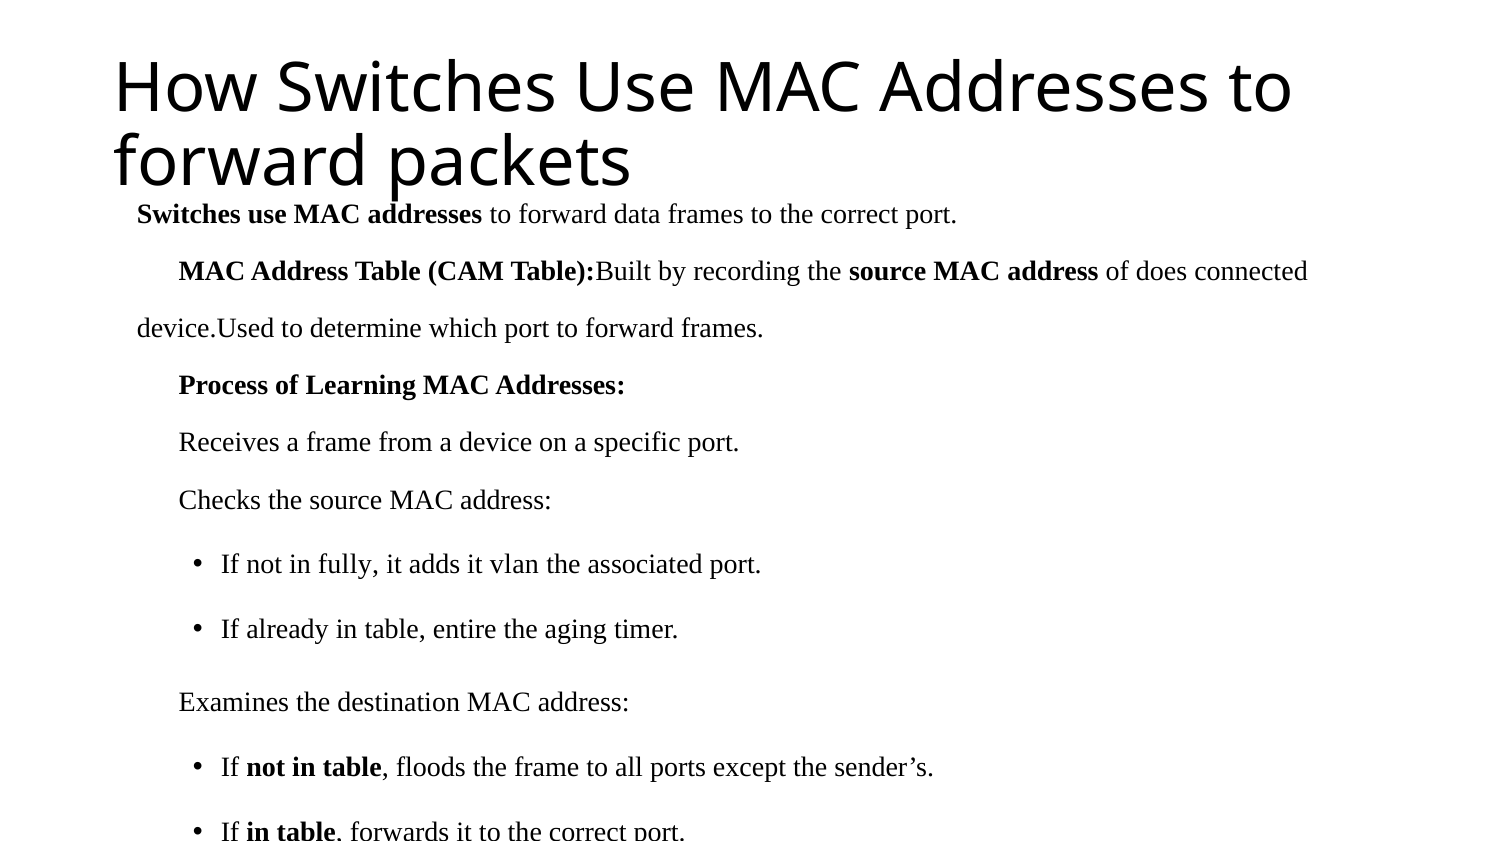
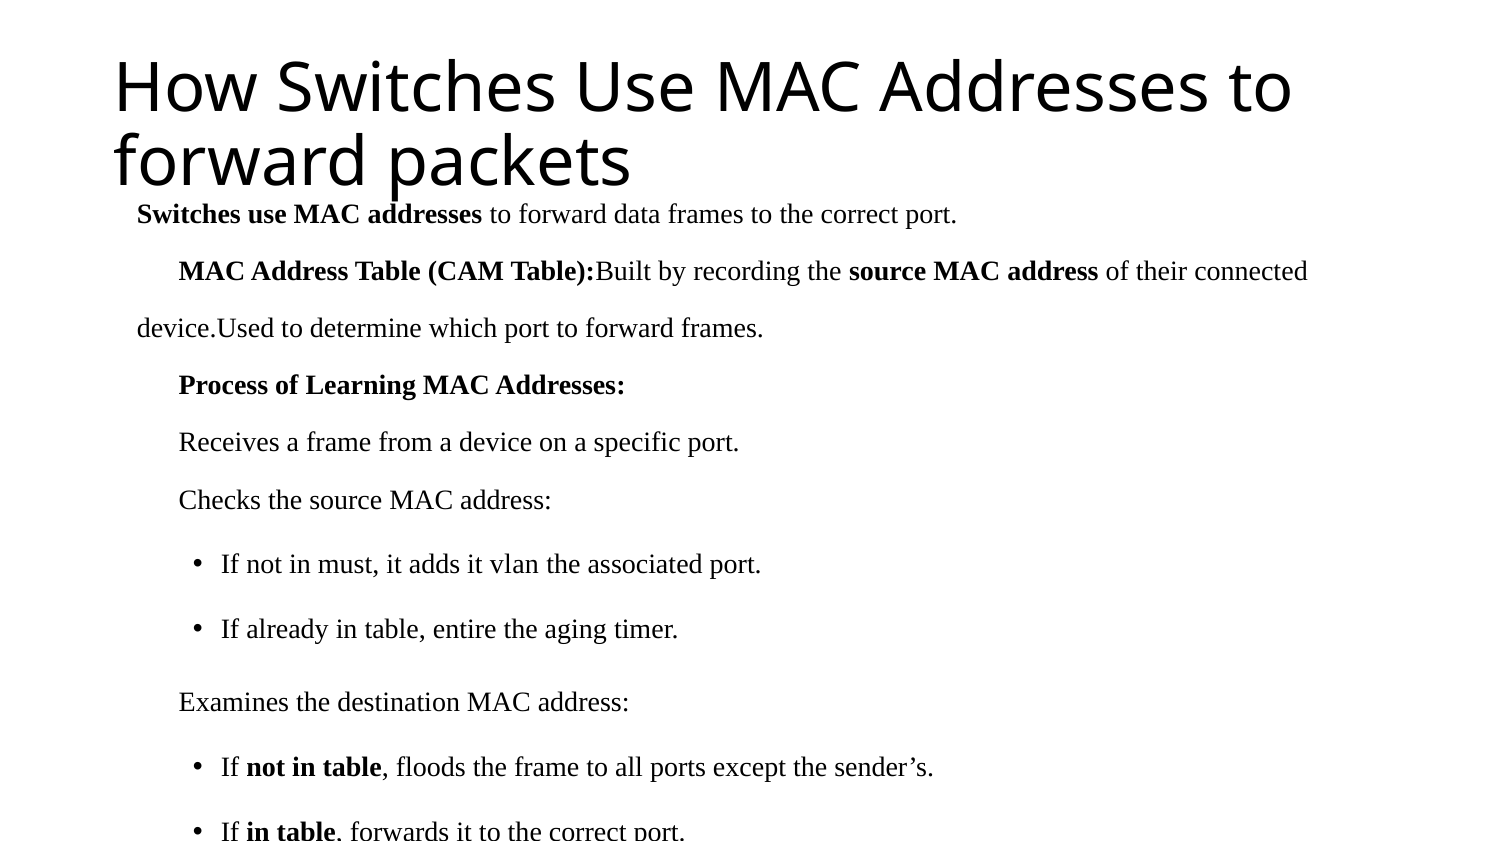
does: does -> their
fully: fully -> must
